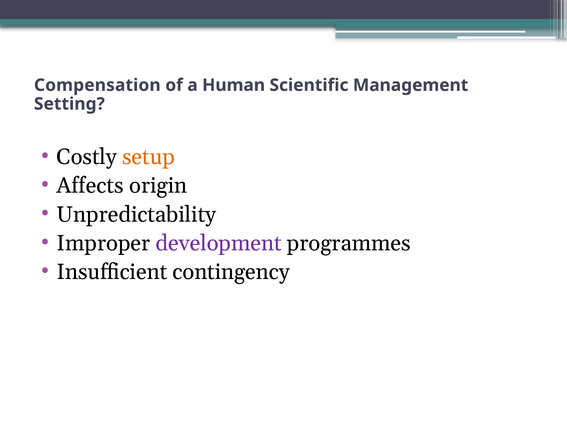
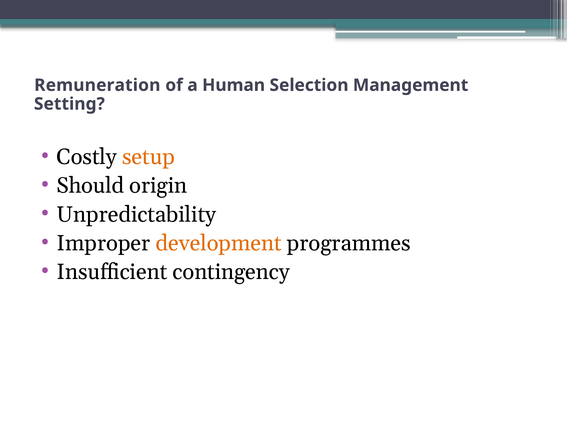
Compensation: Compensation -> Remuneration
Scientific: Scientific -> Selection
Affects: Affects -> Should
development colour: purple -> orange
